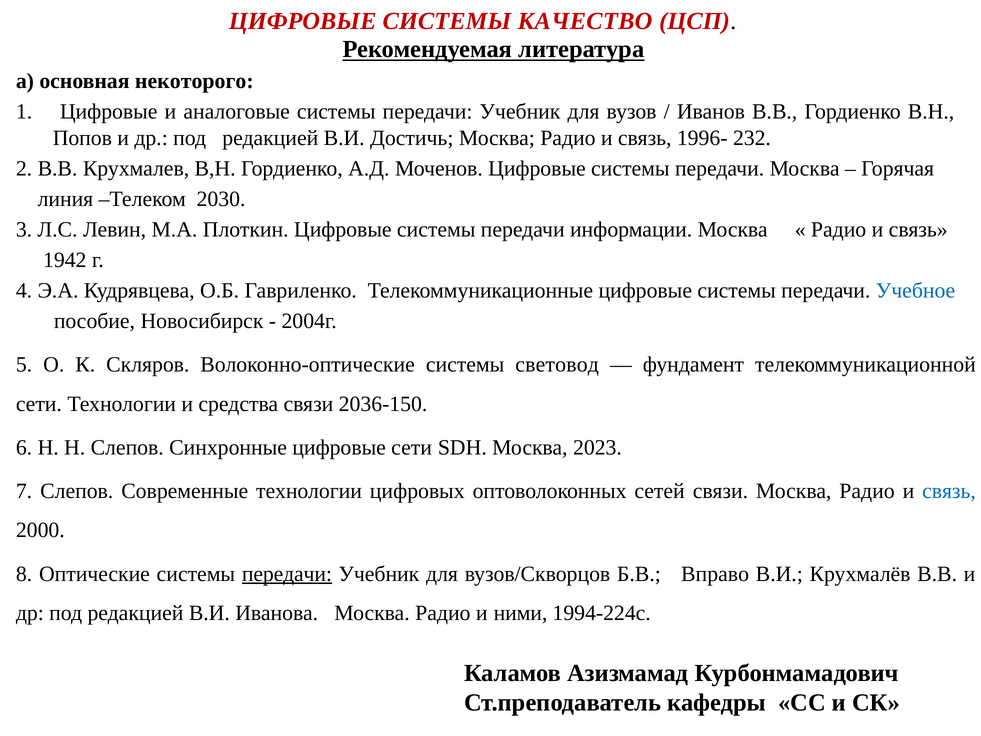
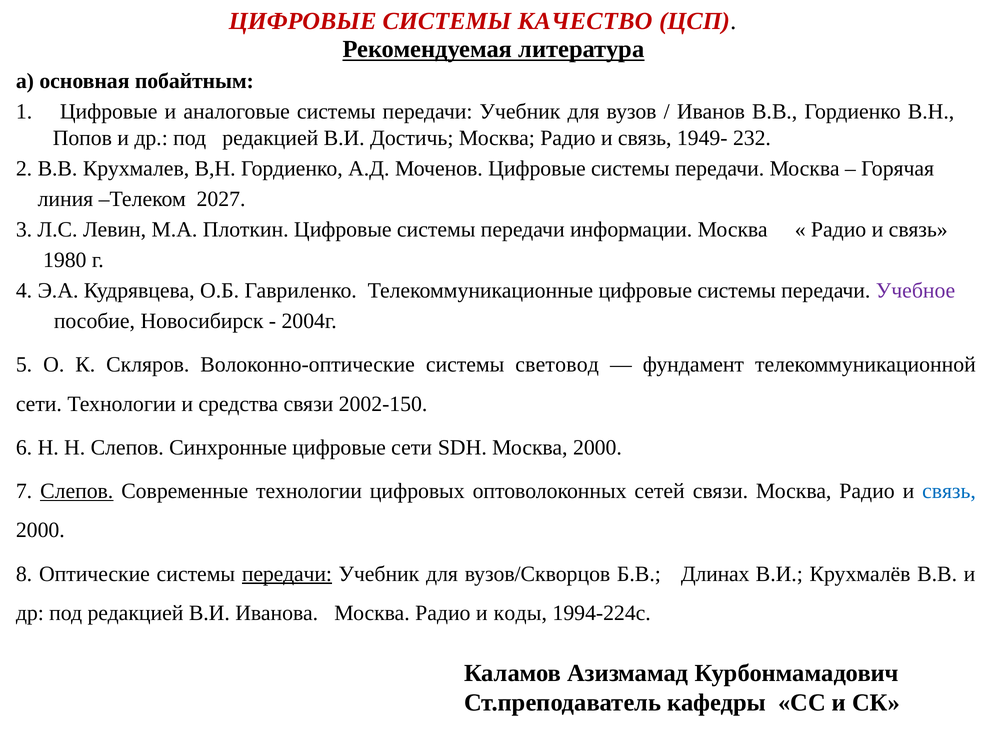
некоторого: некоторого -> побайтным
1996-: 1996- -> 1949-
2030: 2030 -> 2027
1942: 1942 -> 1980
Учебное colour: blue -> purple
2036-150: 2036-150 -> 2002-150
Москва 2023: 2023 -> 2000
Слепов at (77, 491) underline: none -> present
Вправо: Вправо -> Длинах
ними: ними -> коды
